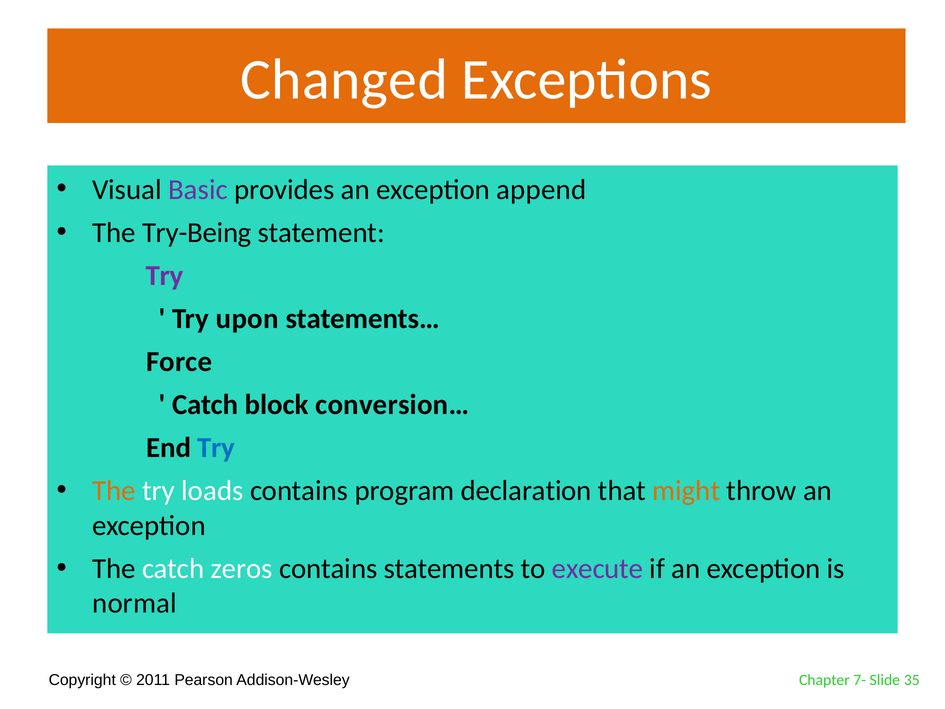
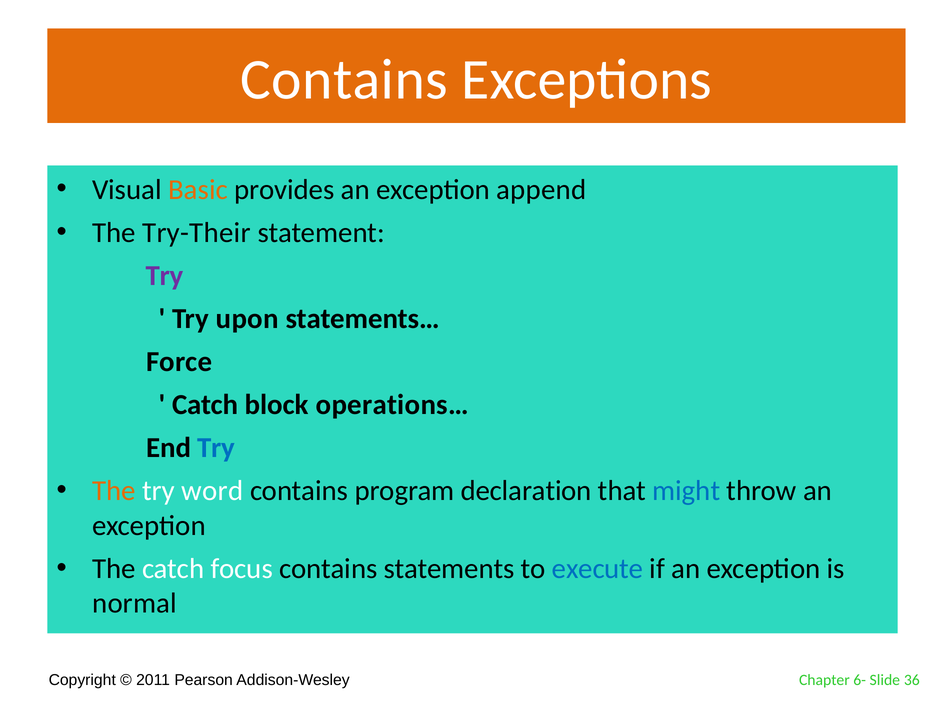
Changed at (344, 80): Changed -> Contains
Basic colour: purple -> orange
Try-Being: Try-Being -> Try-Their
conversion…: conversion… -> operations…
loads: loads -> word
might colour: orange -> blue
zeros: zeros -> focus
execute colour: purple -> blue
7-: 7- -> 6-
35: 35 -> 36
